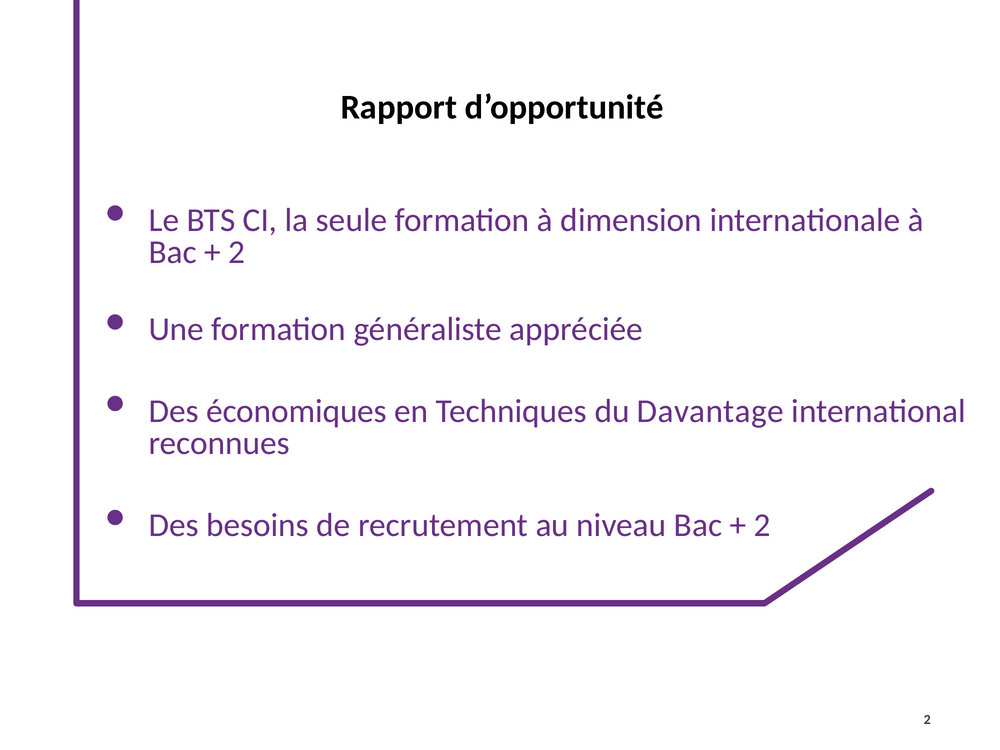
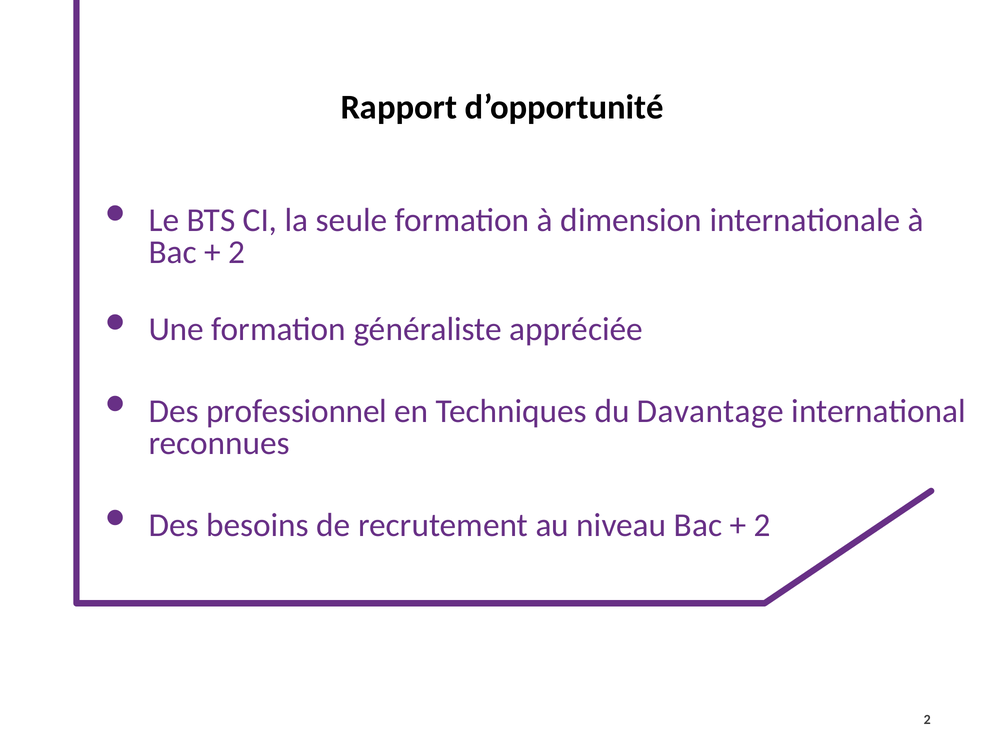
économiques: économiques -> professionnel
